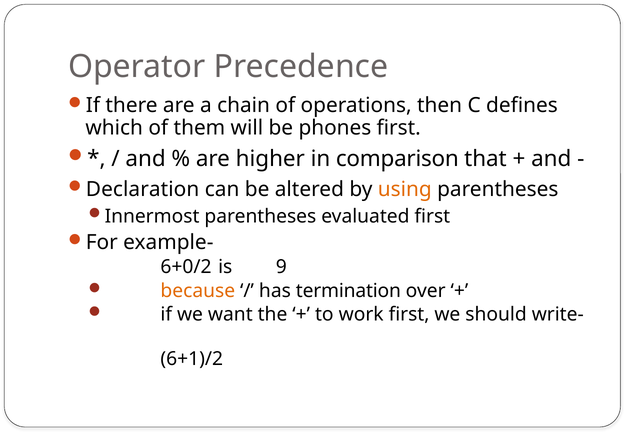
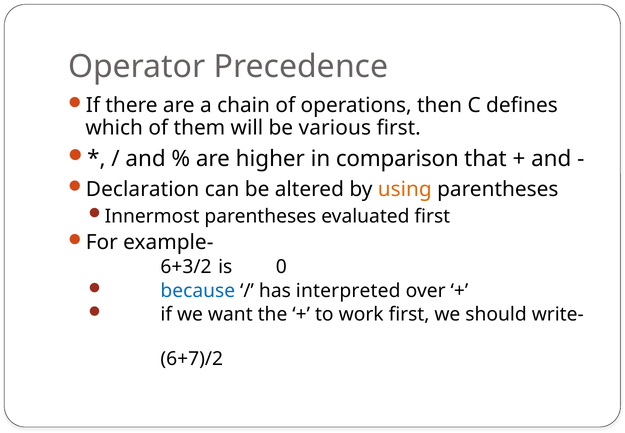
phones: phones -> various
6+0/2: 6+0/2 -> 6+3/2
9: 9 -> 0
because colour: orange -> blue
termination: termination -> interpreted
6+1)/2: 6+1)/2 -> 6+7)/2
